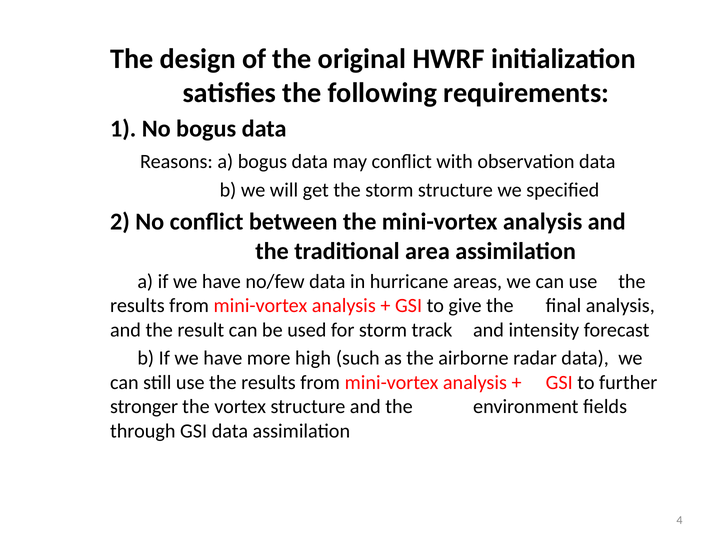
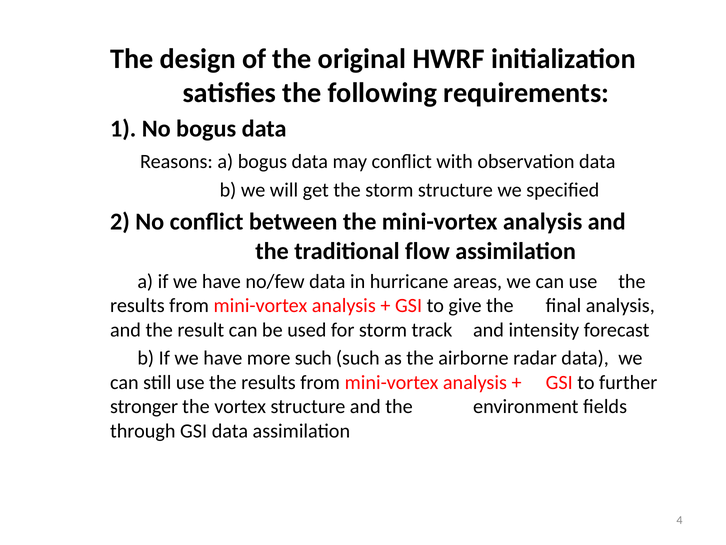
area: area -> flow
more high: high -> such
